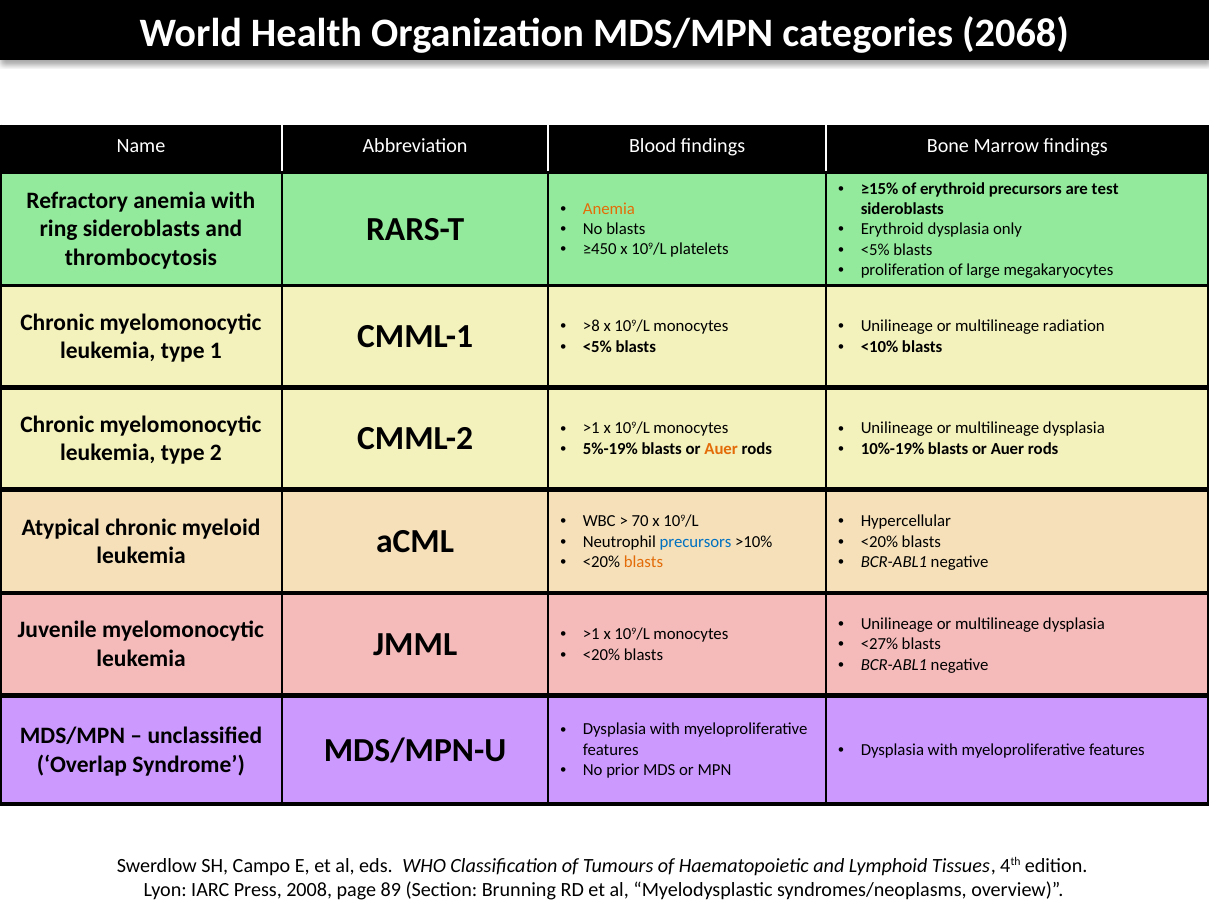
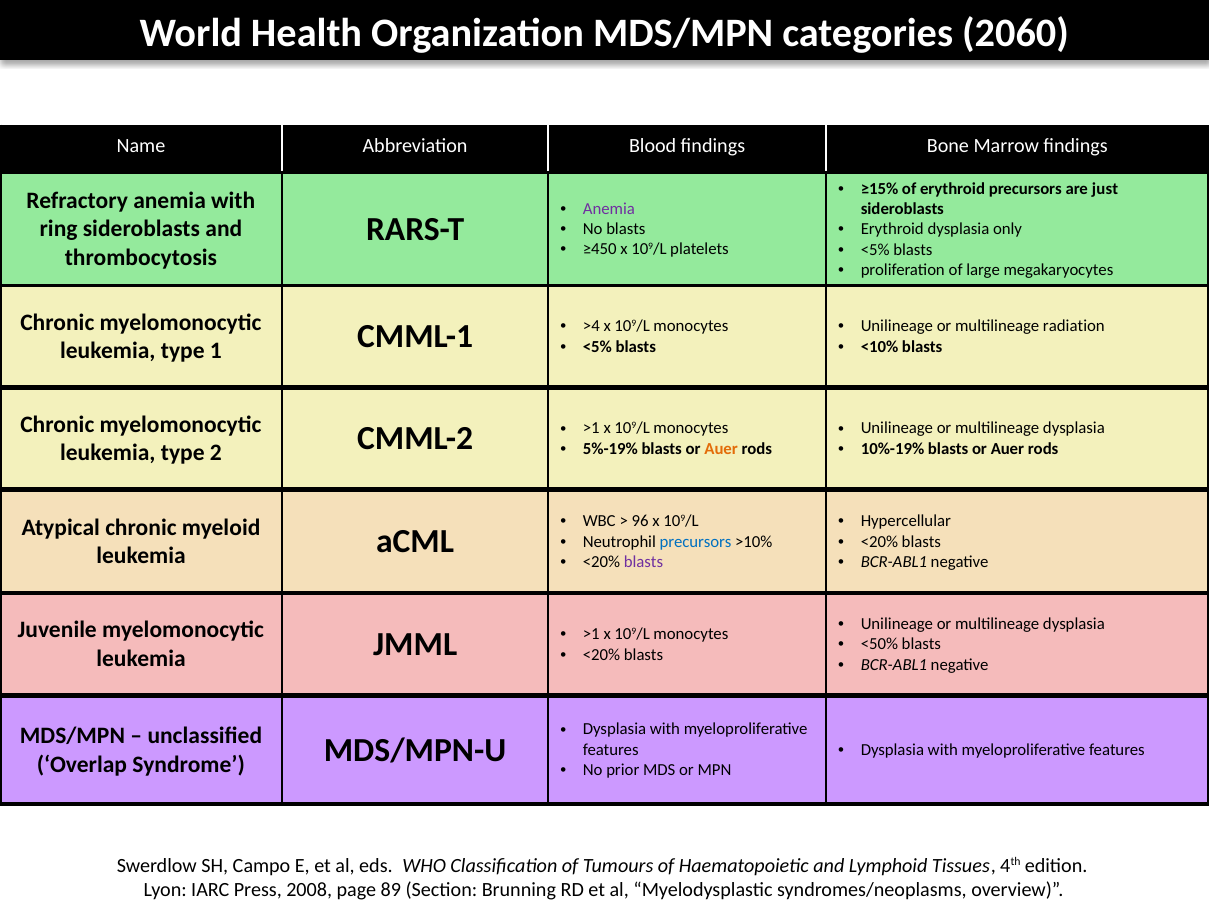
2068: 2068 -> 2060
test: test -> just
Anemia at (609, 209) colour: orange -> purple
>8: >8 -> >4
70: 70 -> 96
blasts at (643, 562) colour: orange -> purple
<27%: <27% -> <50%
